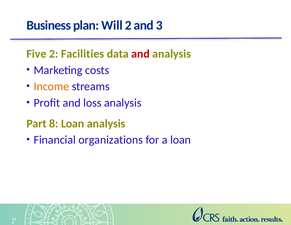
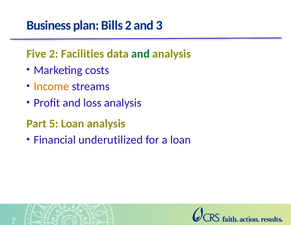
Will: Will -> Bills
and at (141, 54) colour: red -> green
8: 8 -> 5
organizations: organizations -> underutilized
